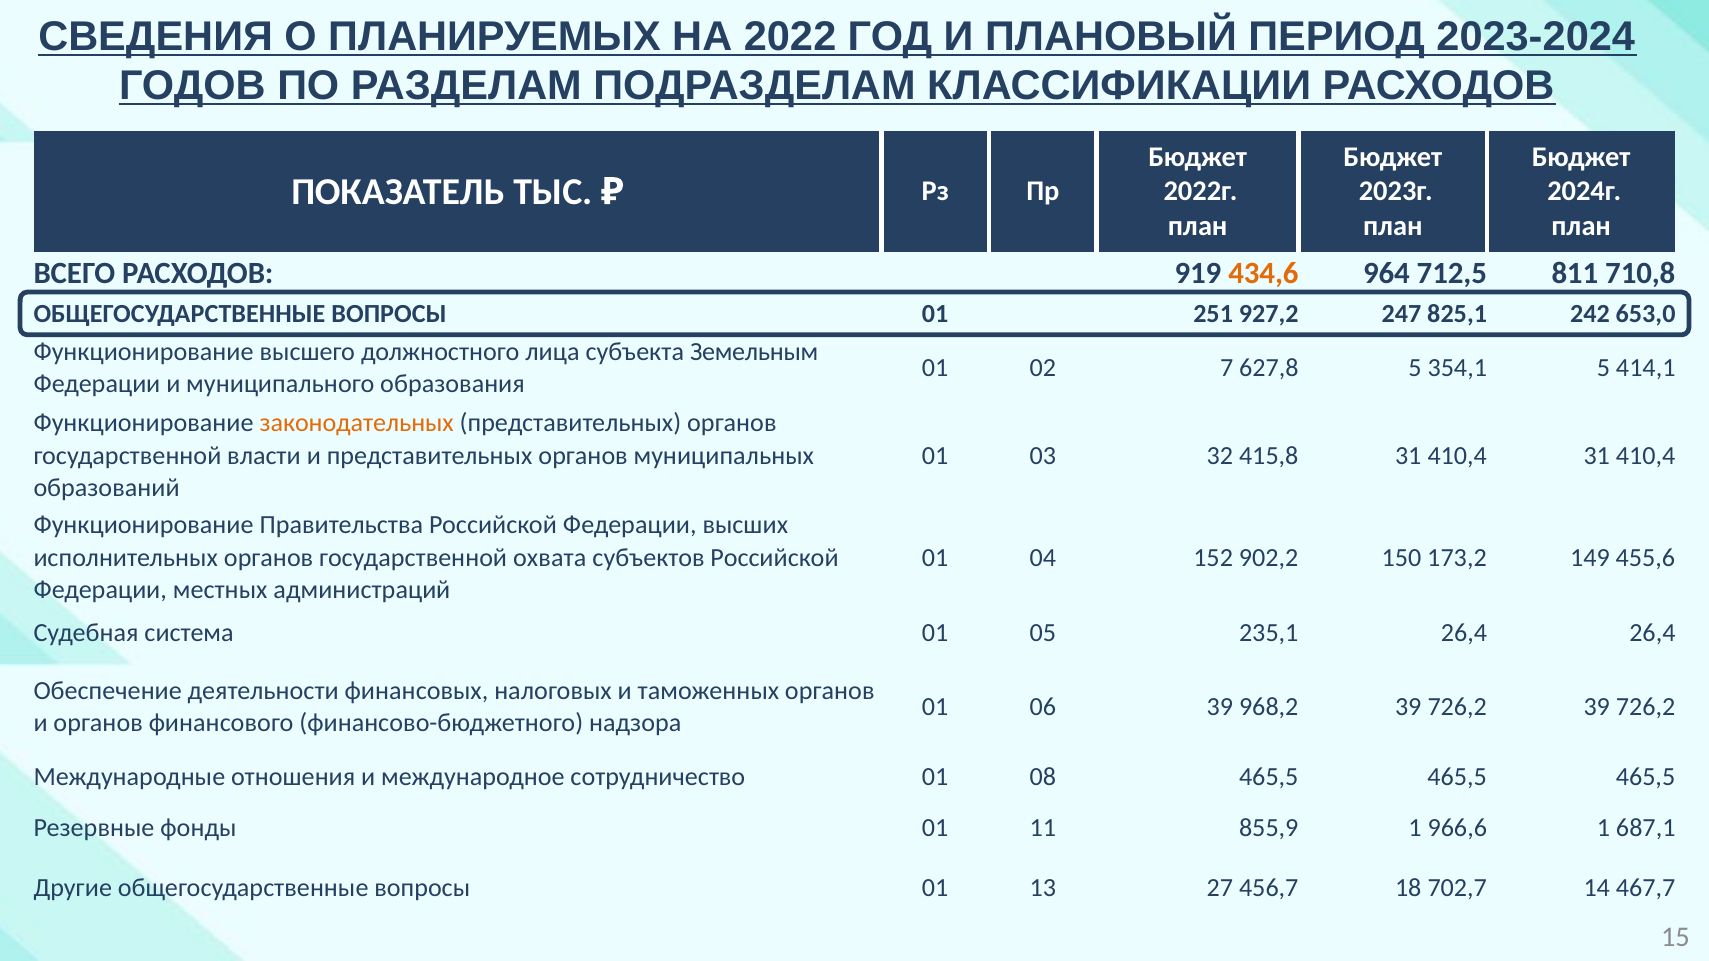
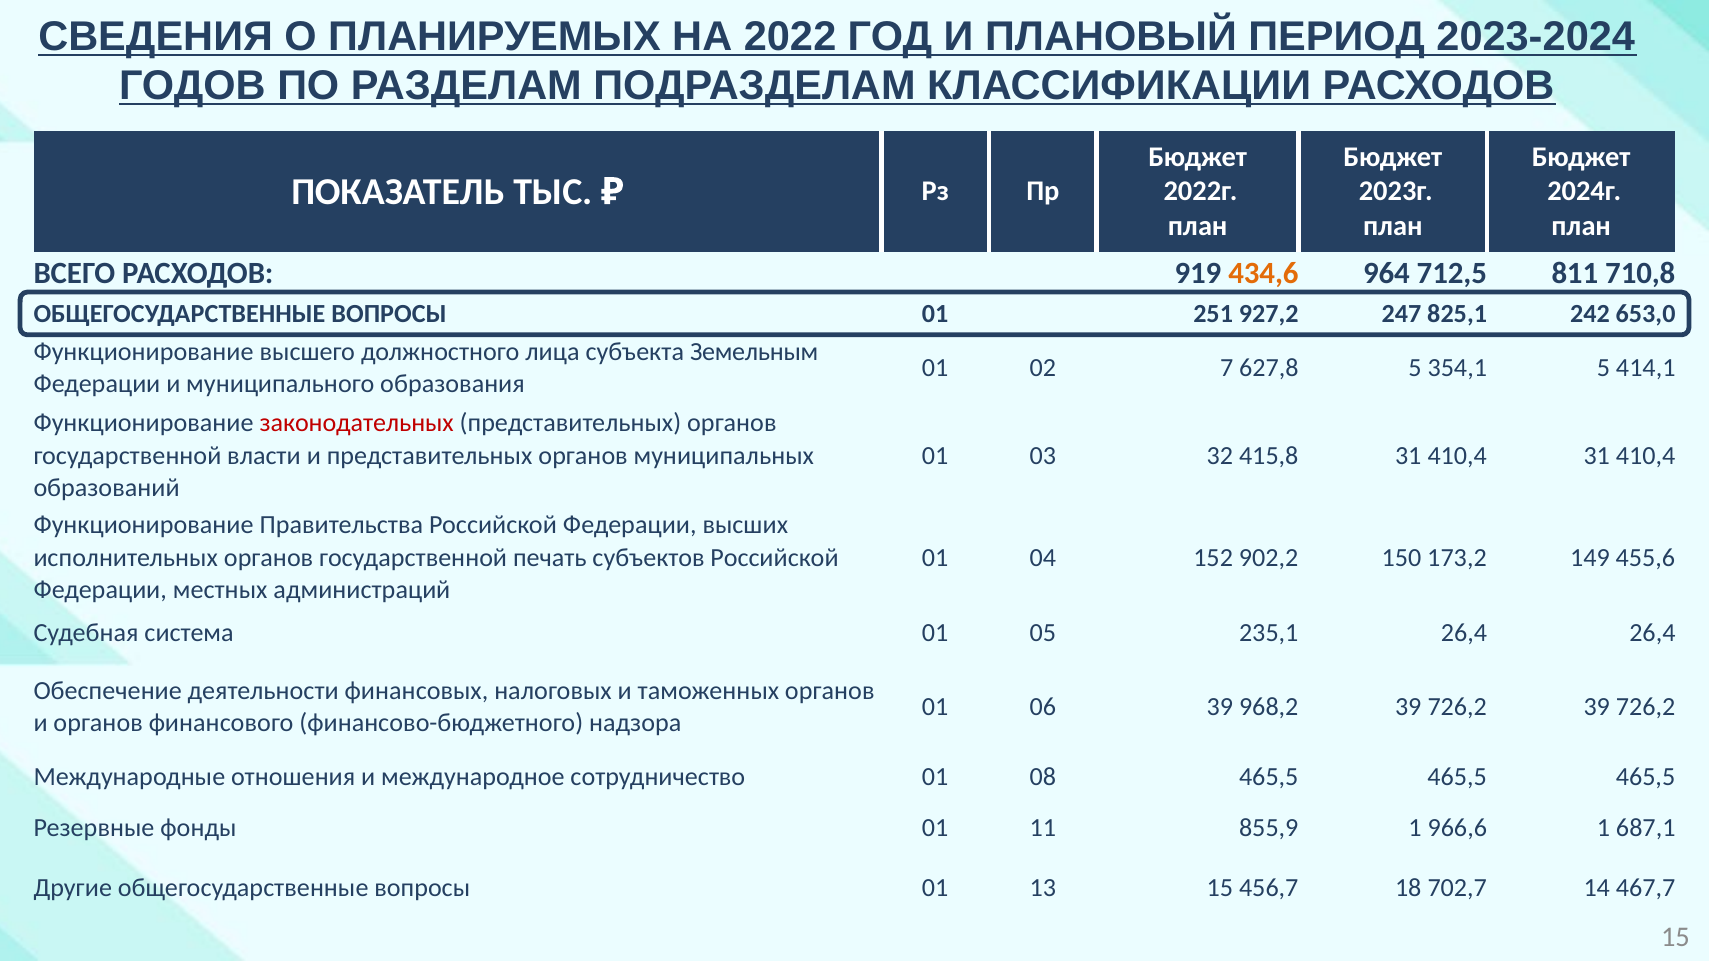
законодательных colour: orange -> red
охвата: охвата -> печать
13 27: 27 -> 15
